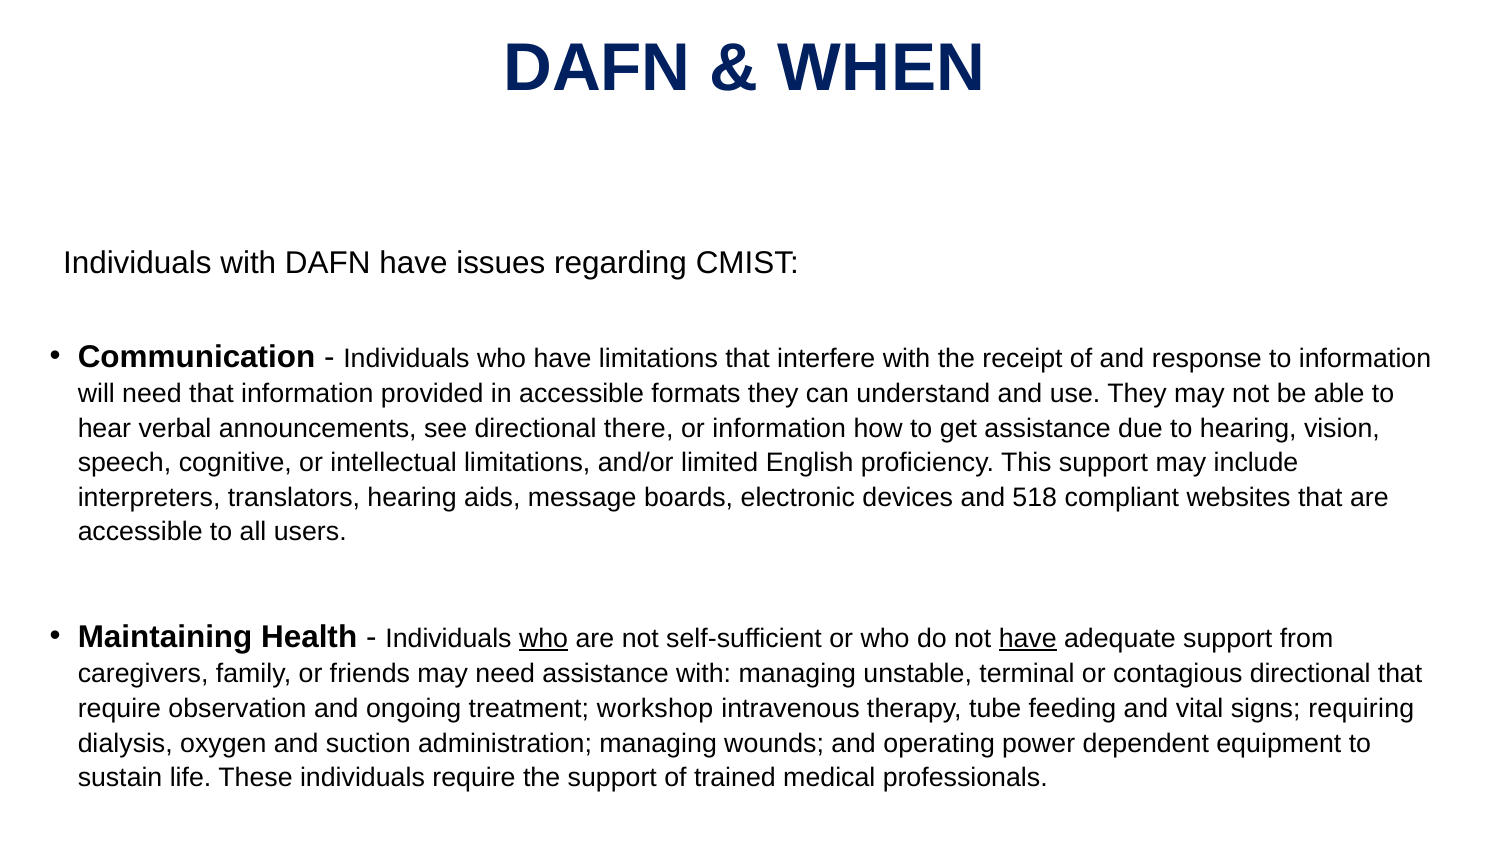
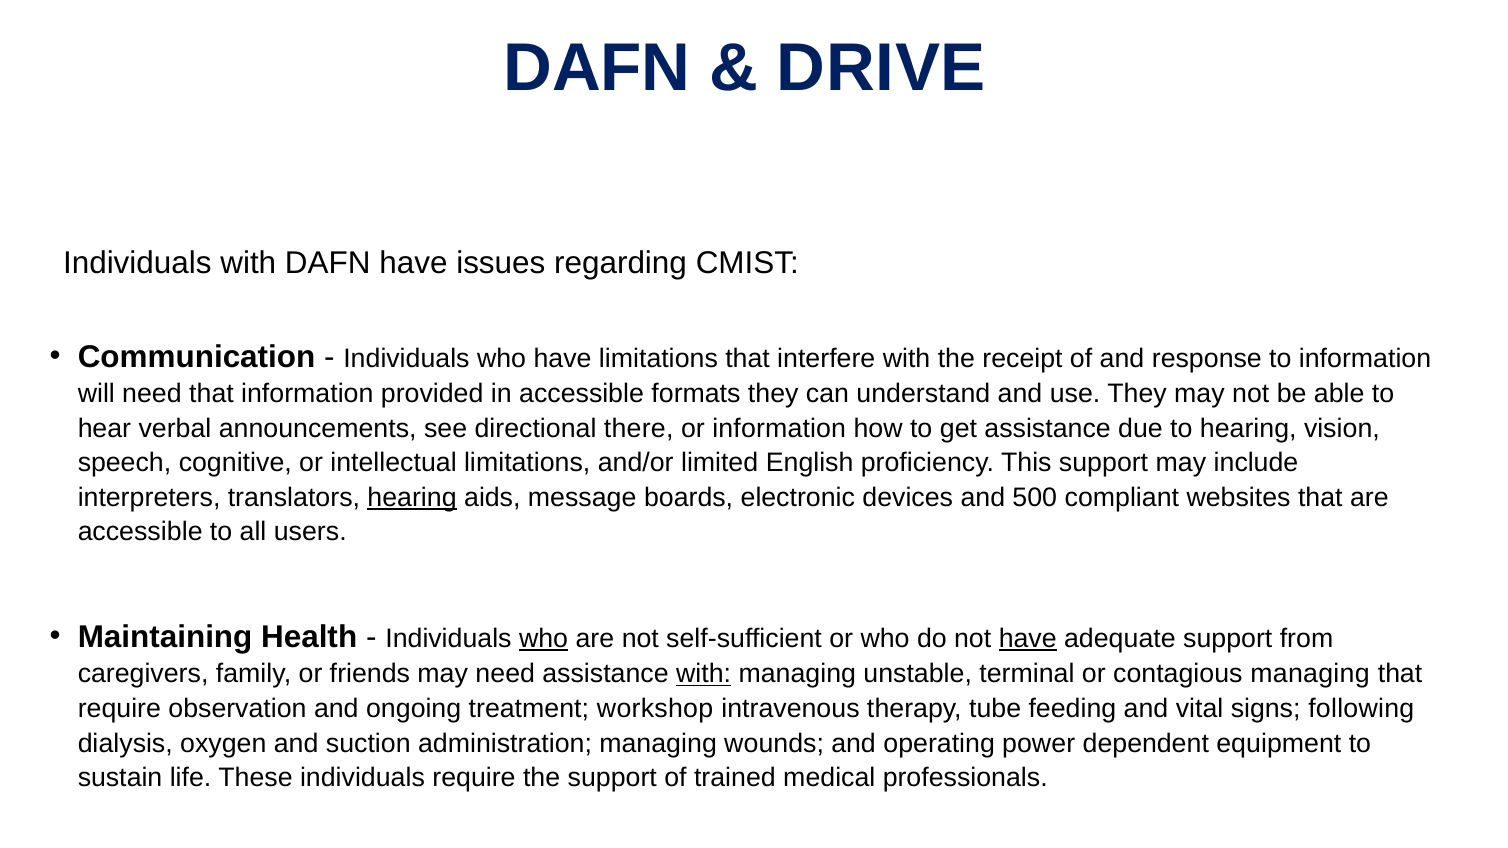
WHEN: WHEN -> DRIVE
hearing at (412, 498) underline: none -> present
518: 518 -> 500
with at (704, 674) underline: none -> present
contagious directional: directional -> managing
requiring: requiring -> following
